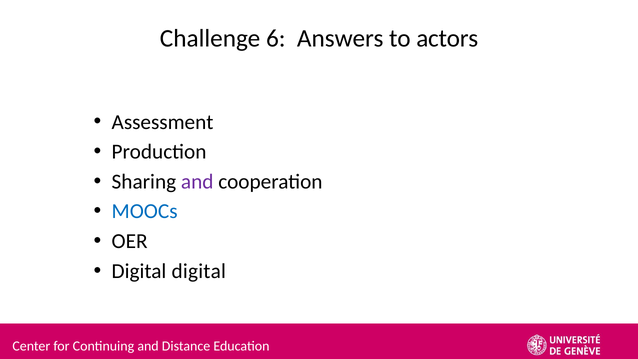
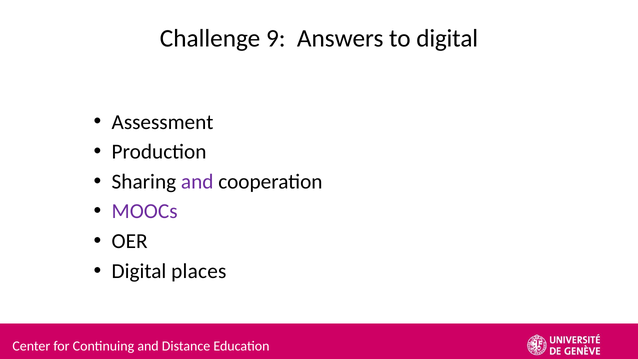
6: 6 -> 9
to actors: actors -> digital
MOOCs colour: blue -> purple
Digital digital: digital -> places
